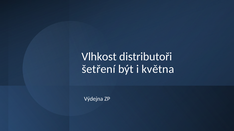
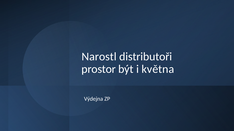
Vlhkost: Vlhkost -> Narostl
šetření: šetření -> prostor
